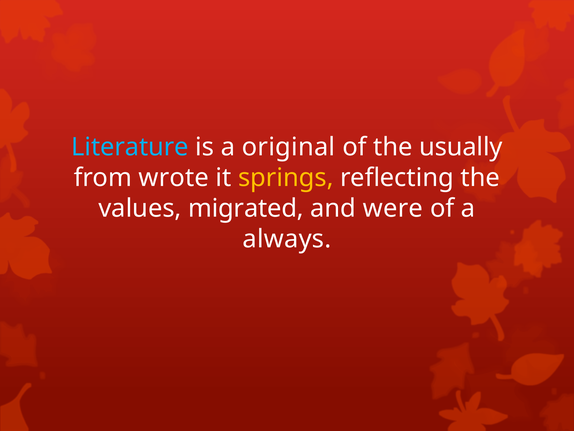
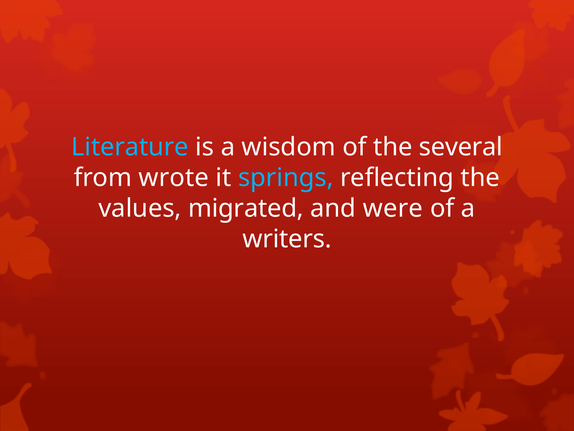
original: original -> wisdom
usually: usually -> several
springs colour: yellow -> light blue
always: always -> writers
